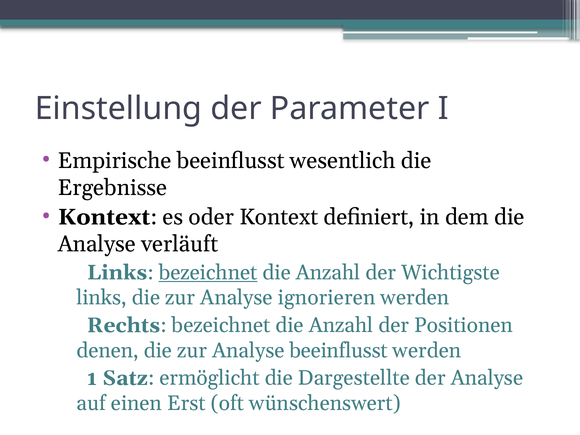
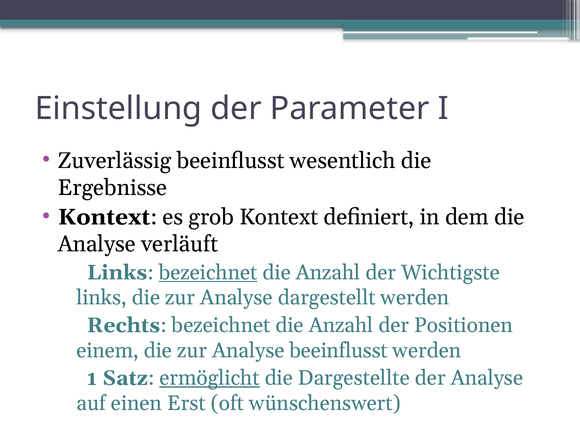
Empirische: Empirische -> Zuverlässig
oder: oder -> grob
ignorieren: ignorieren -> dargestellt
denen: denen -> einem
ermöglicht underline: none -> present
